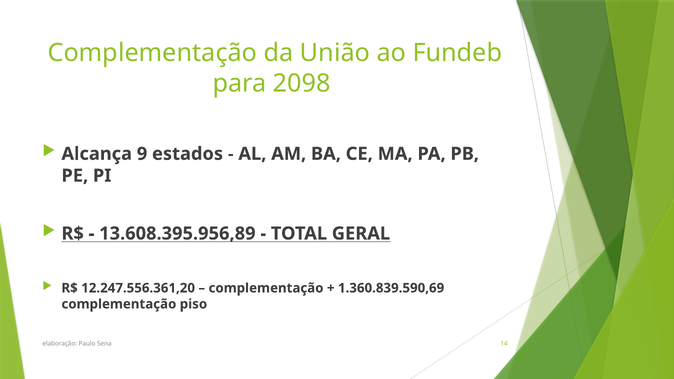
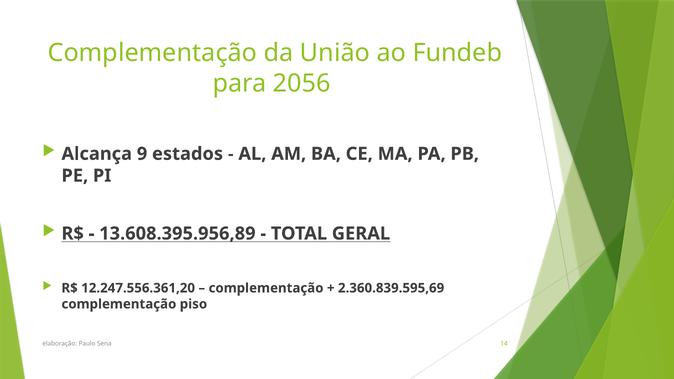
2098: 2098 -> 2056
1.360.839.590,69: 1.360.839.590,69 -> 2.360.839.595,69
